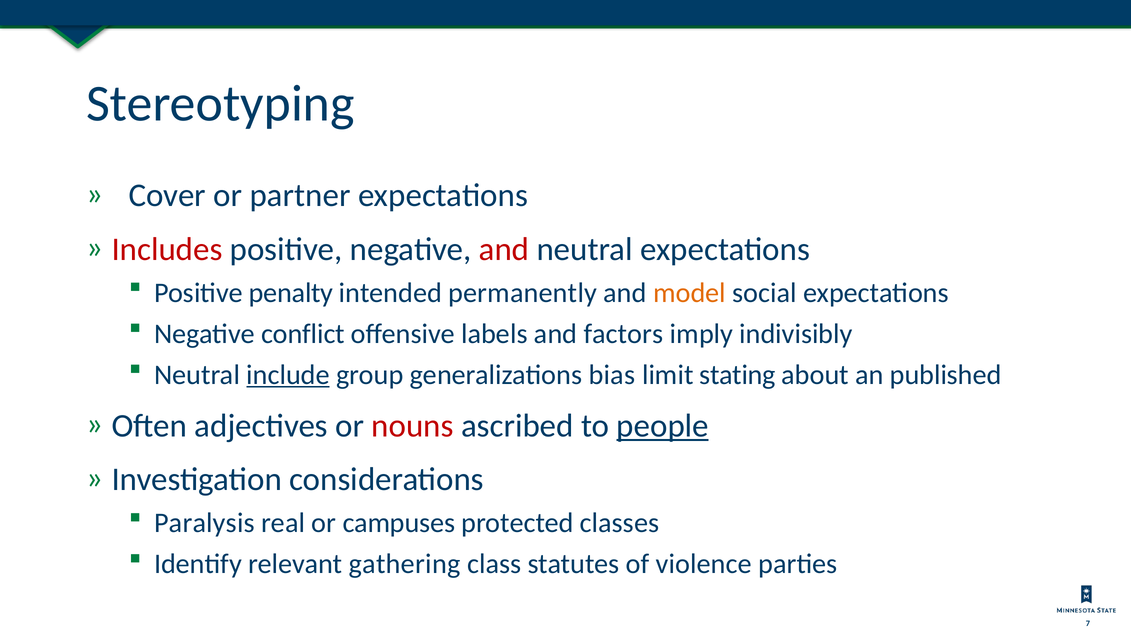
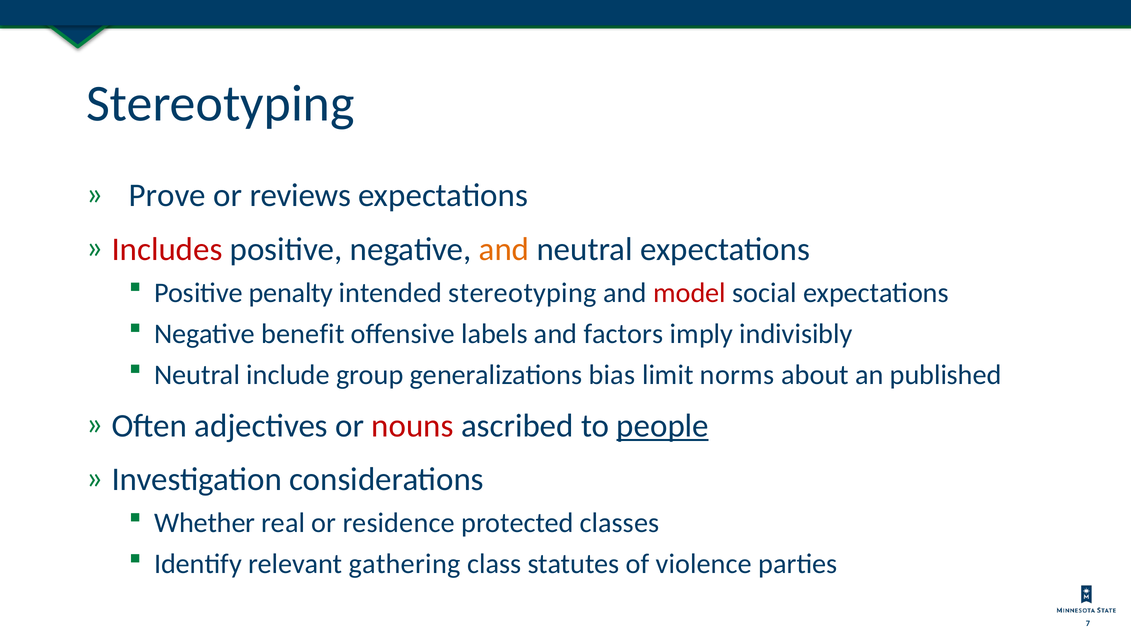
Cover: Cover -> Prove
partner: partner -> reviews
and at (504, 249) colour: red -> orange
intended permanently: permanently -> stereotyping
model colour: orange -> red
conflict: conflict -> benefit
include underline: present -> none
stating: stating -> norms
Paralysis: Paralysis -> Whether
campuses: campuses -> residence
